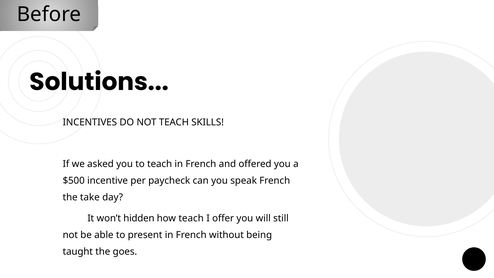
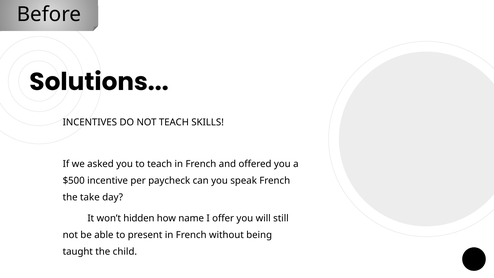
how teach: teach -> name
goes: goes -> child
